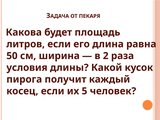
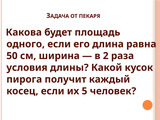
литров: литров -> одного
